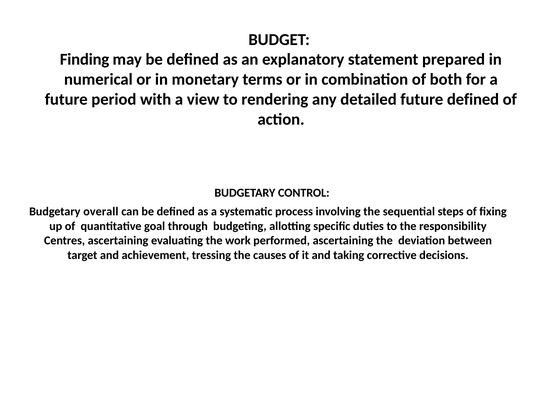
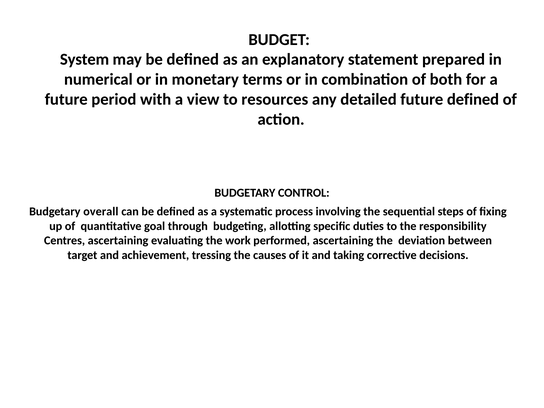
Finding: Finding -> System
rendering: rendering -> resources
